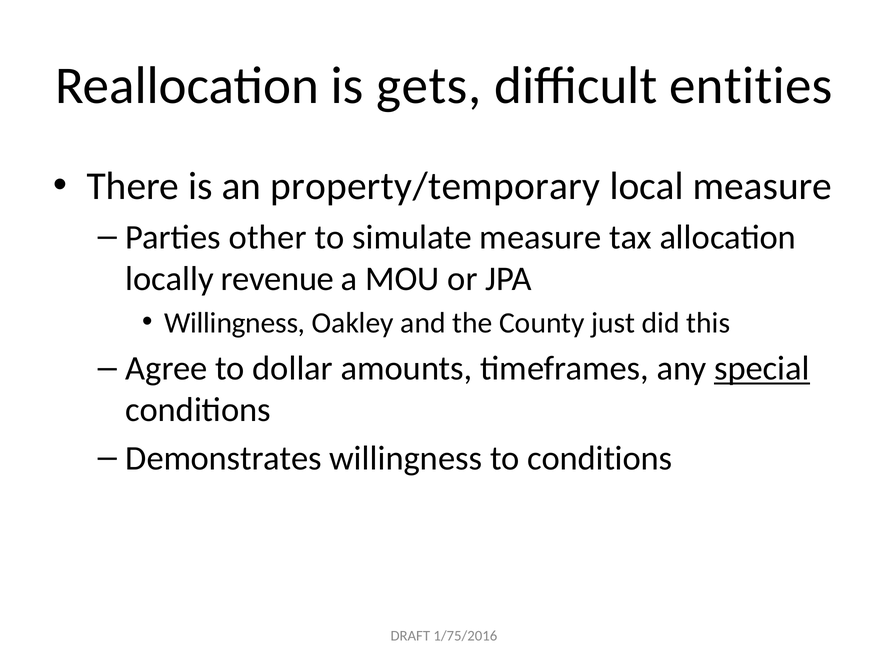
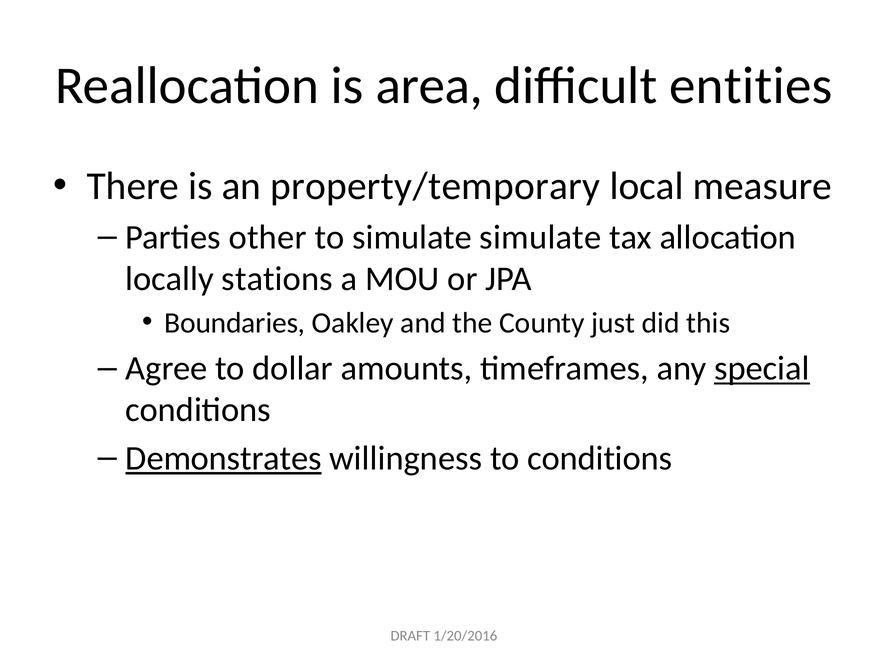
gets: gets -> area
simulate measure: measure -> simulate
revenue: revenue -> stations
Willingness at (235, 323): Willingness -> Boundaries
Demonstrates underline: none -> present
1/75/2016: 1/75/2016 -> 1/20/2016
